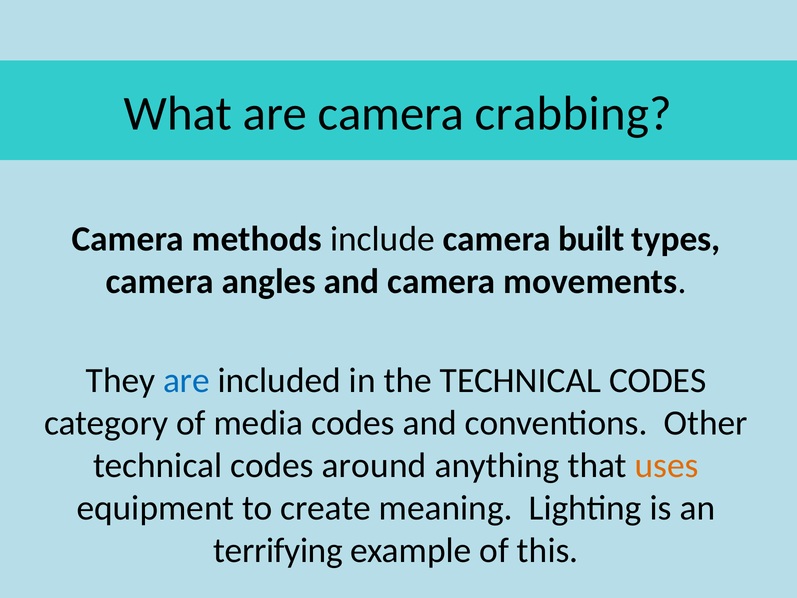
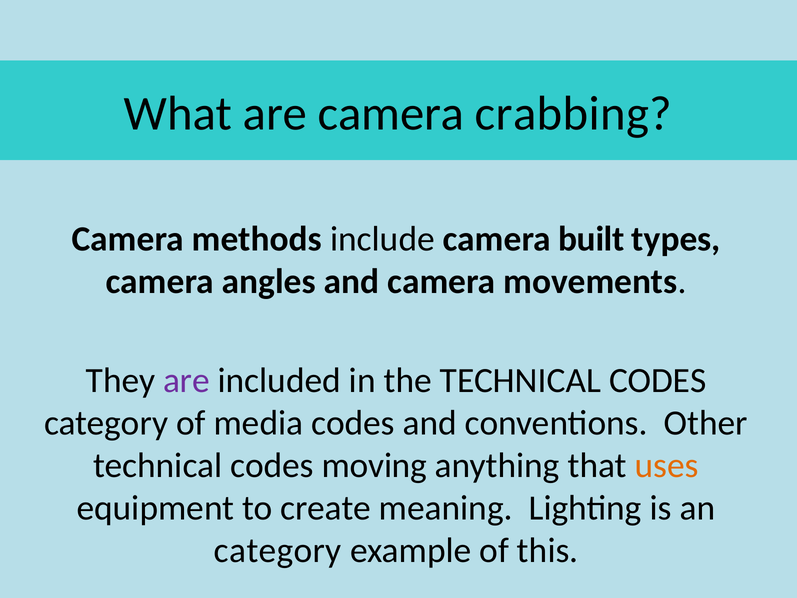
are at (186, 380) colour: blue -> purple
around: around -> moving
terrifying at (278, 551): terrifying -> category
